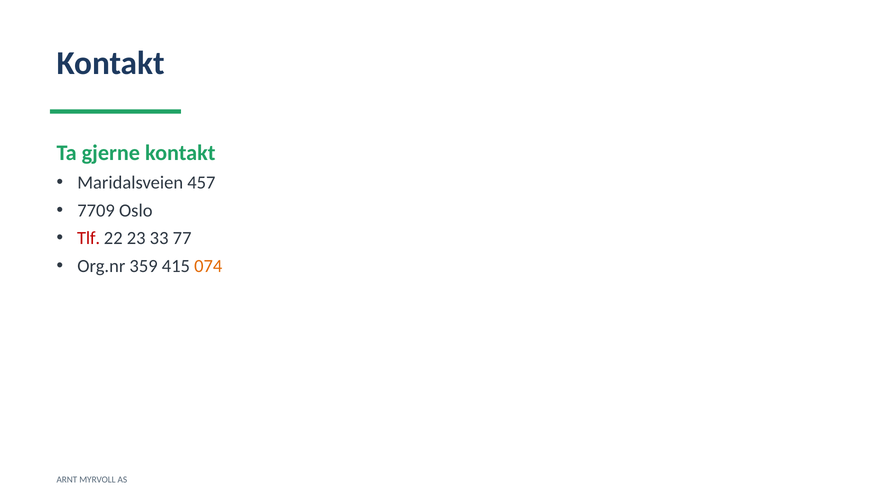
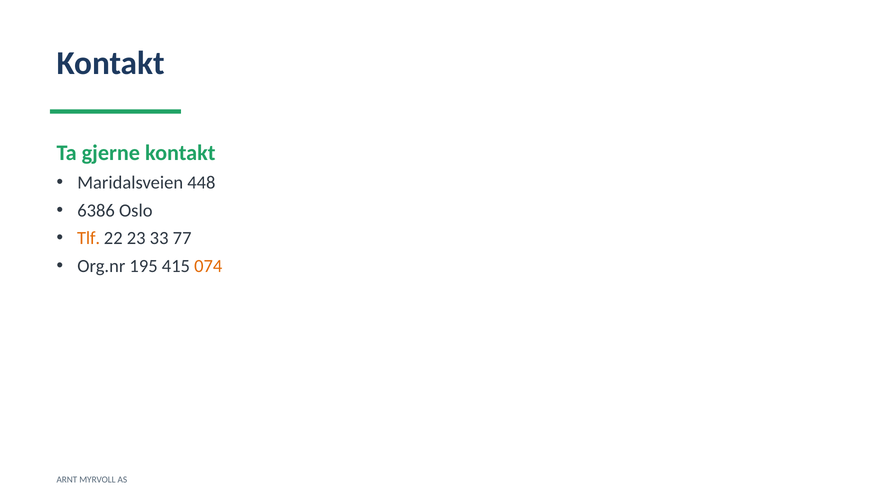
457: 457 -> 448
7709: 7709 -> 6386
Tlf colour: red -> orange
359: 359 -> 195
